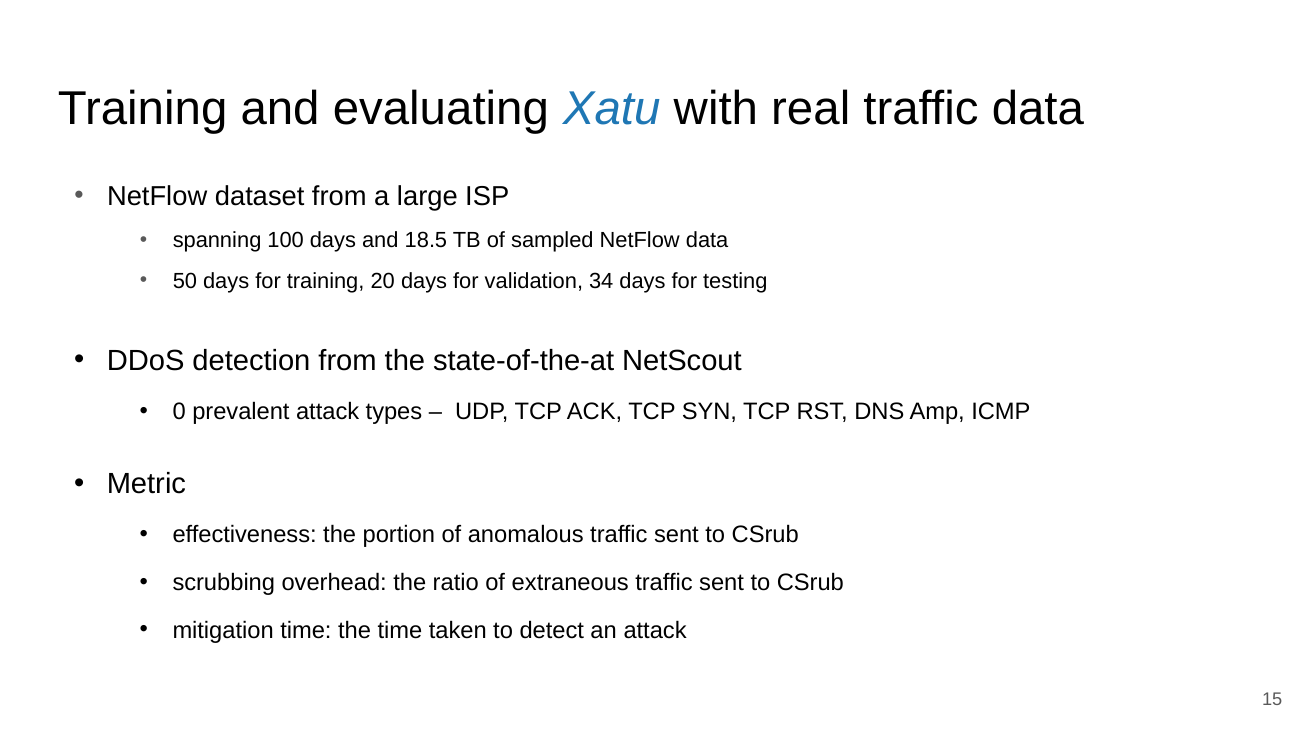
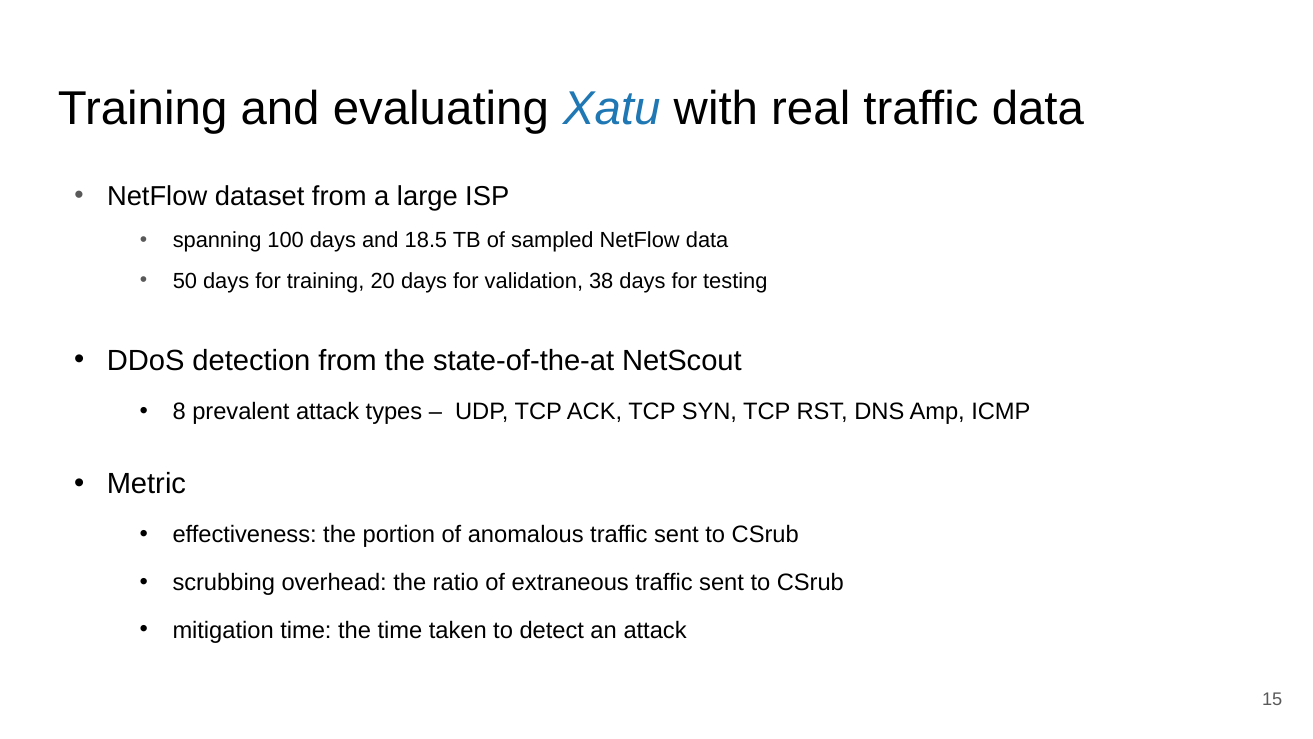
34: 34 -> 38
0: 0 -> 8
